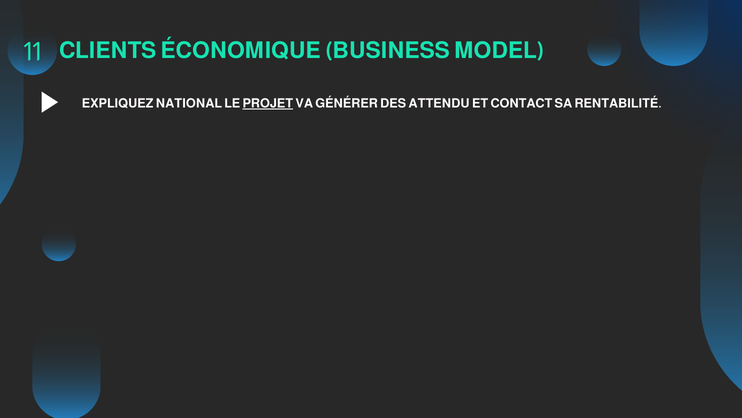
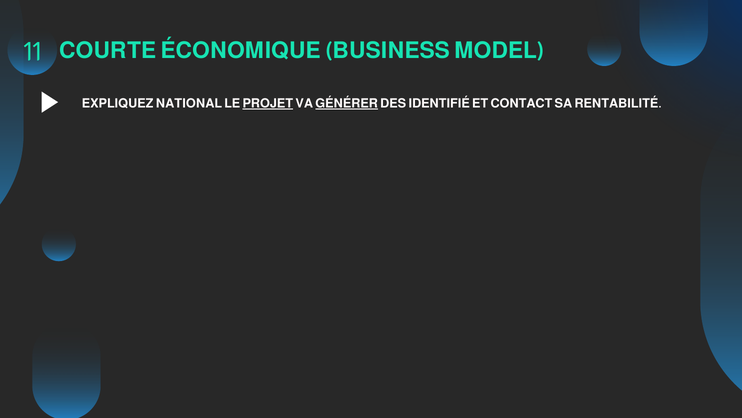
CLIENTS: CLIENTS -> COURTE
GÉNÉRER underline: none -> present
ATTENDU: ATTENDU -> IDENTIFIÉ
